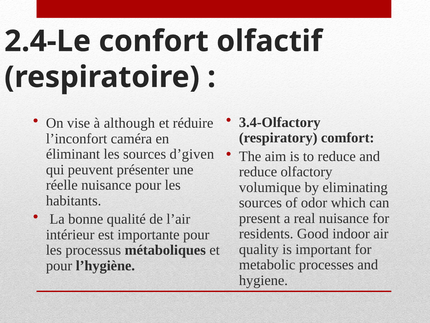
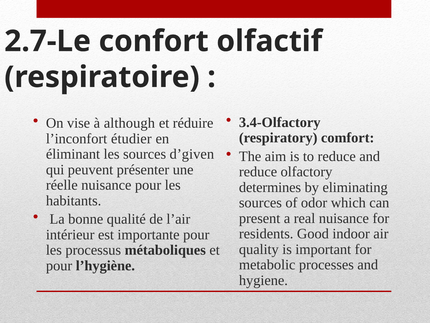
2.4-Le: 2.4-Le -> 2.7-Le
caméra: caméra -> étudier
volumique: volumique -> determines
